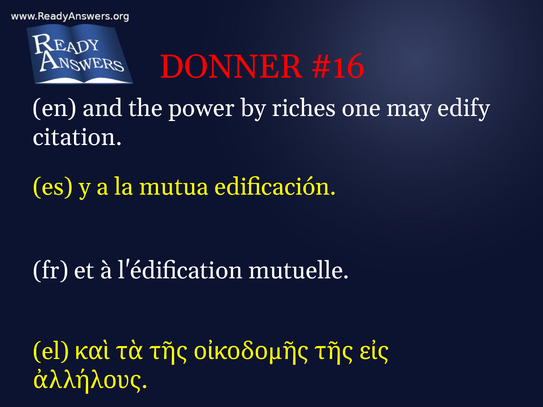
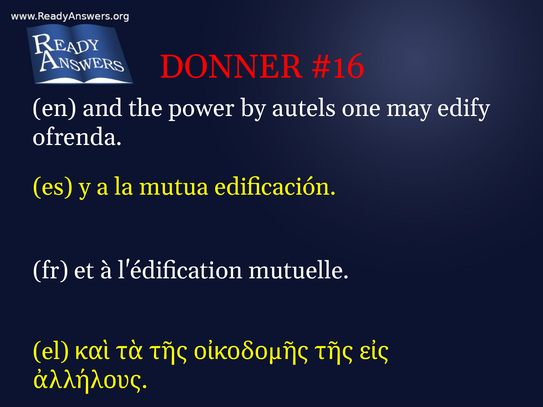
riches: riches -> autels
citation: citation -> ofrenda
